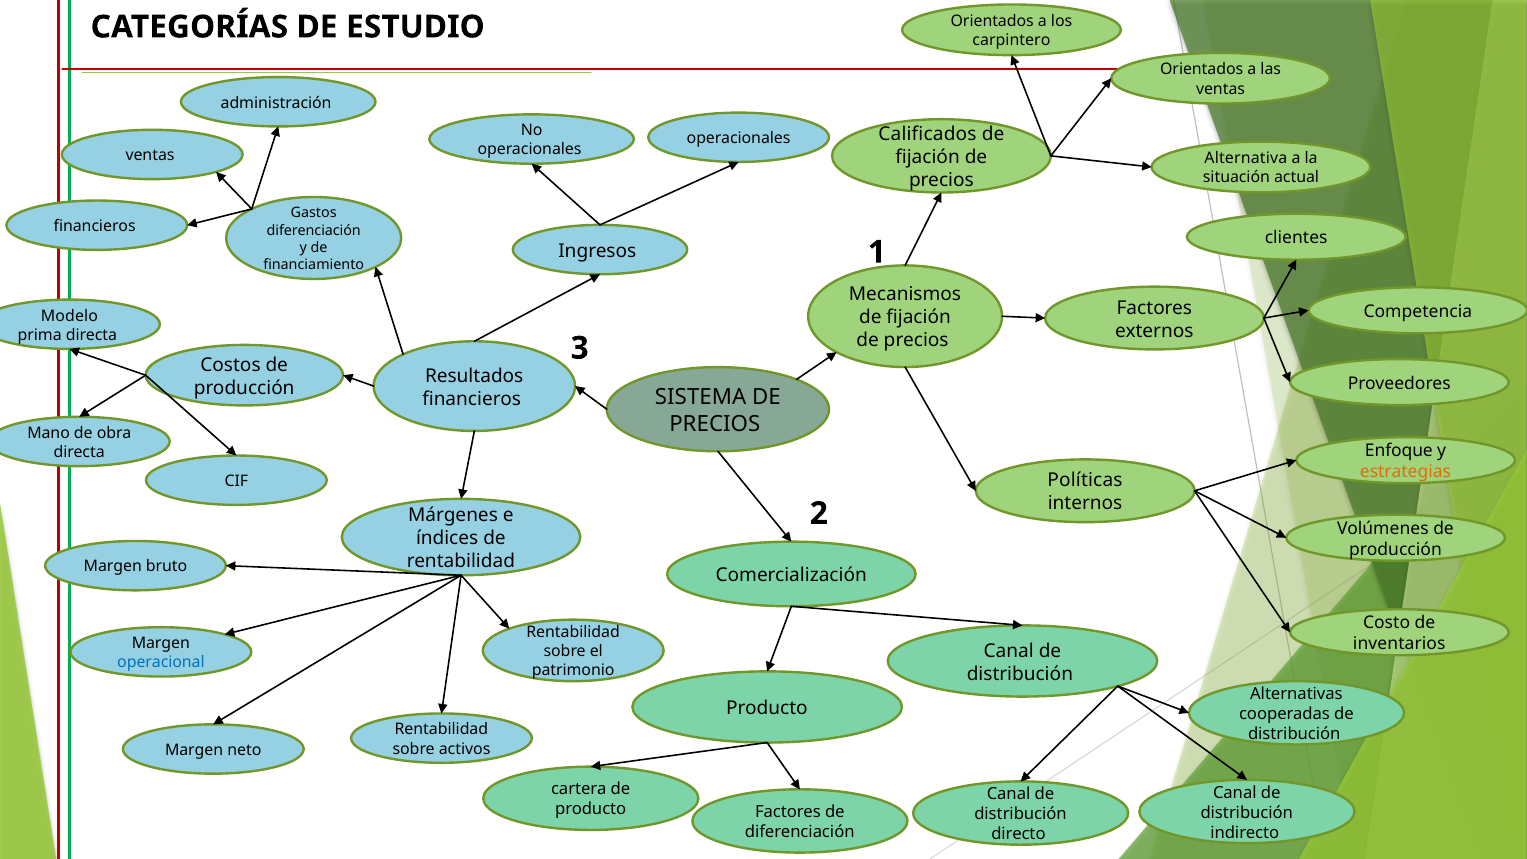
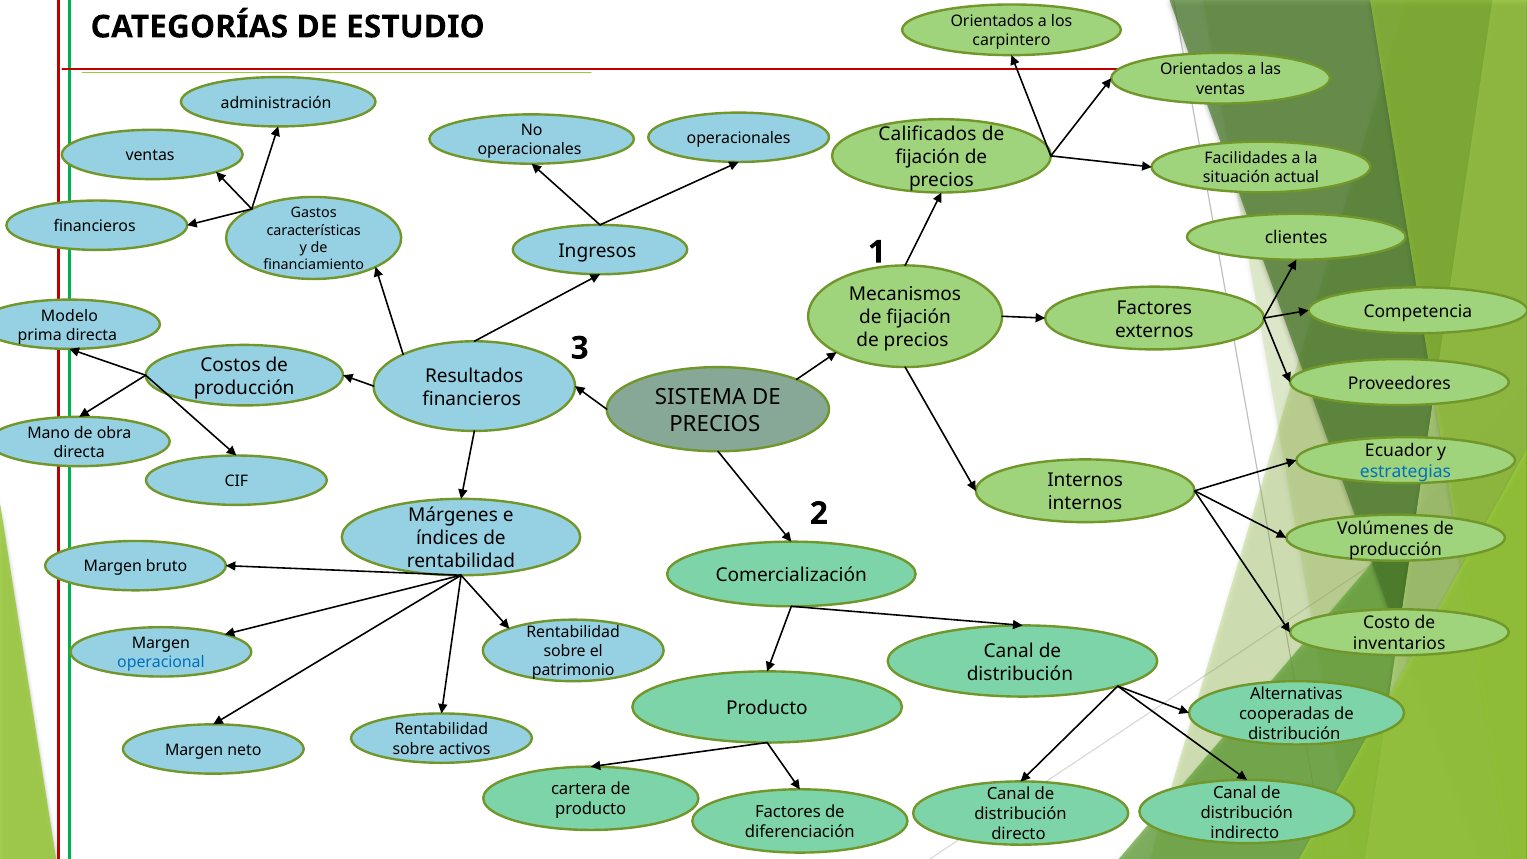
Alternativa: Alternativa -> Facilidades
diferenciación at (314, 230): diferenciación -> características
Enfoque: Enfoque -> Ecuador
estrategias colour: orange -> blue
Políticas at (1085, 481): Políticas -> Internos
